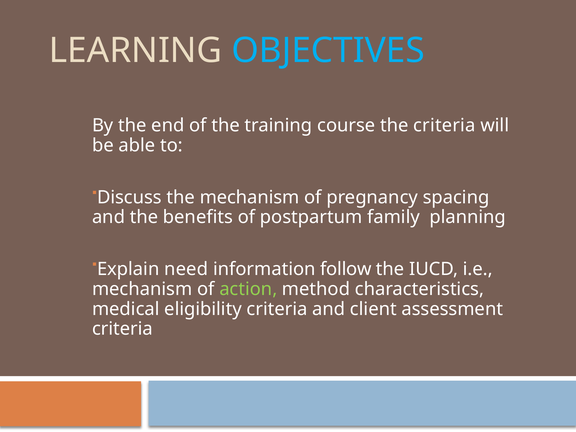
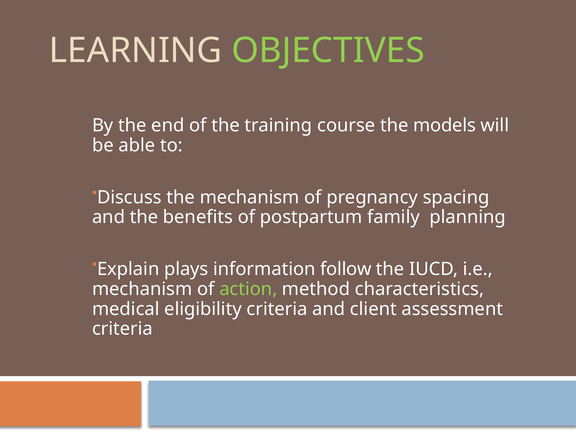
OBJECTIVES colour: light blue -> light green
the criteria: criteria -> models
need: need -> plays
